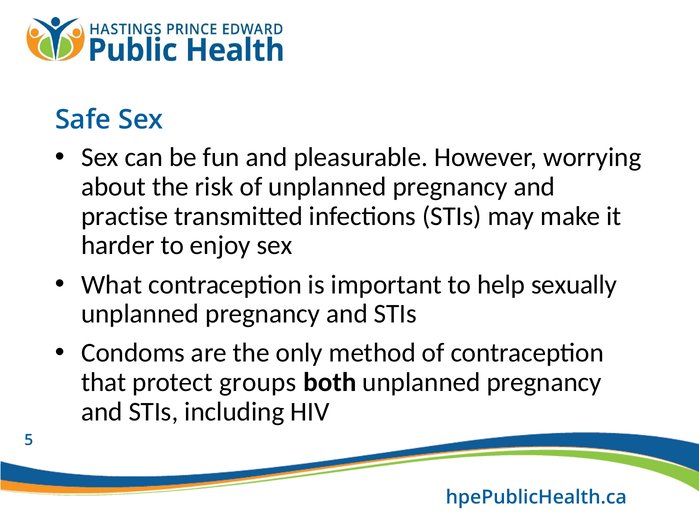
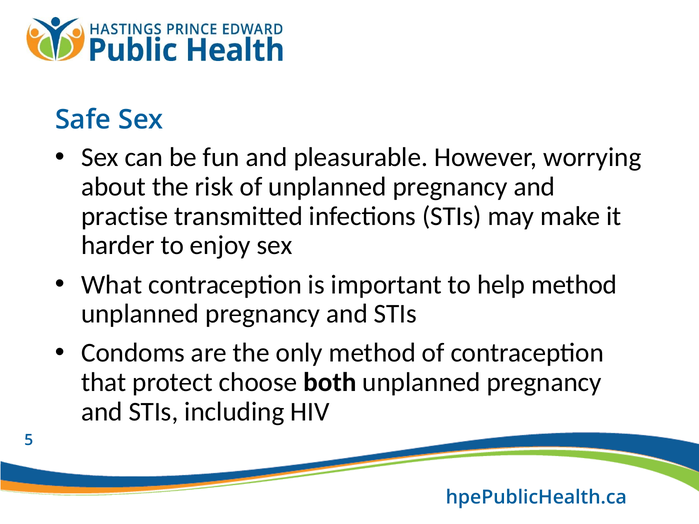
help sexually: sexually -> method
groups: groups -> choose
